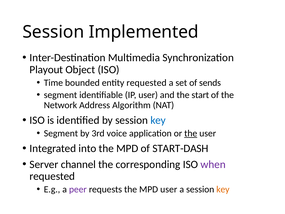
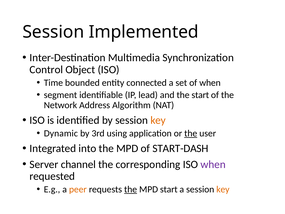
Playout: Playout -> Control
entity requested: requested -> connected
of sends: sends -> when
IP user: user -> lead
key at (158, 120) colour: blue -> orange
Segment at (61, 133): Segment -> Dynamic
voice: voice -> using
peer colour: purple -> orange
the at (131, 189) underline: none -> present
MPD user: user -> start
